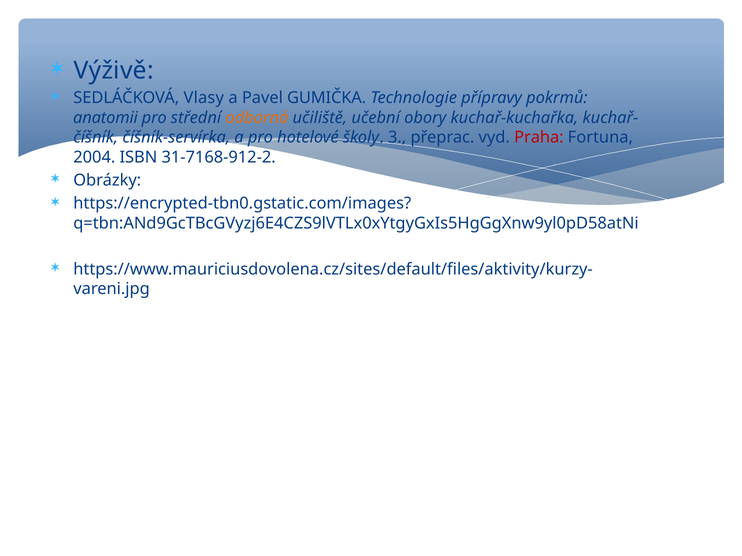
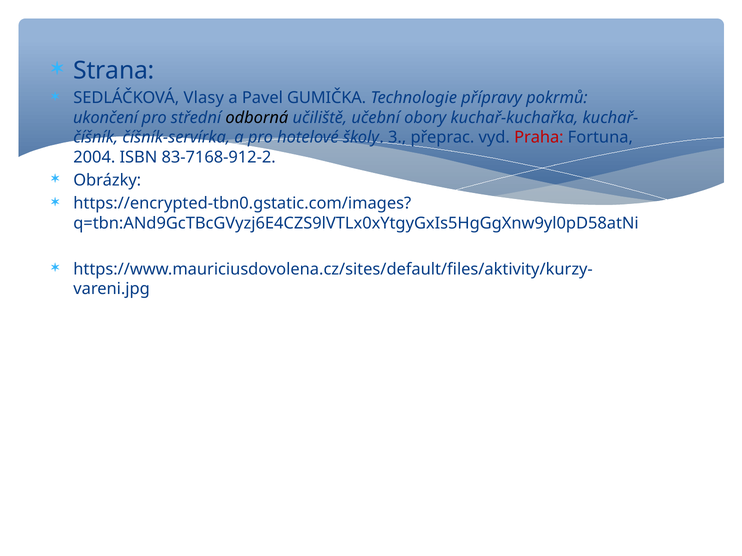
Výživě: Výživě -> Strana
anatomii: anatomii -> ukončení
odborná colour: orange -> black
31-7168-912-2: 31-7168-912-2 -> 83-7168-912-2
